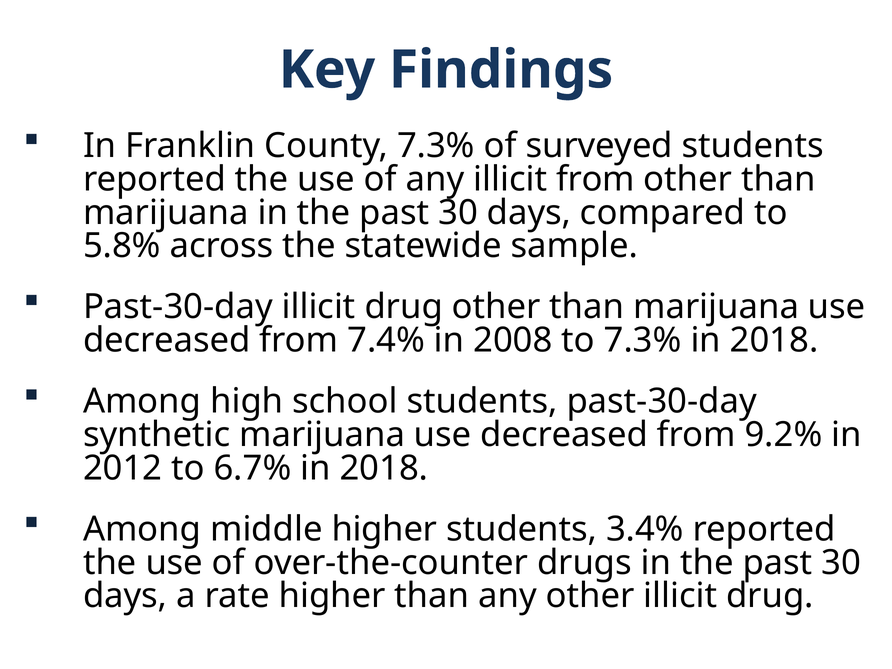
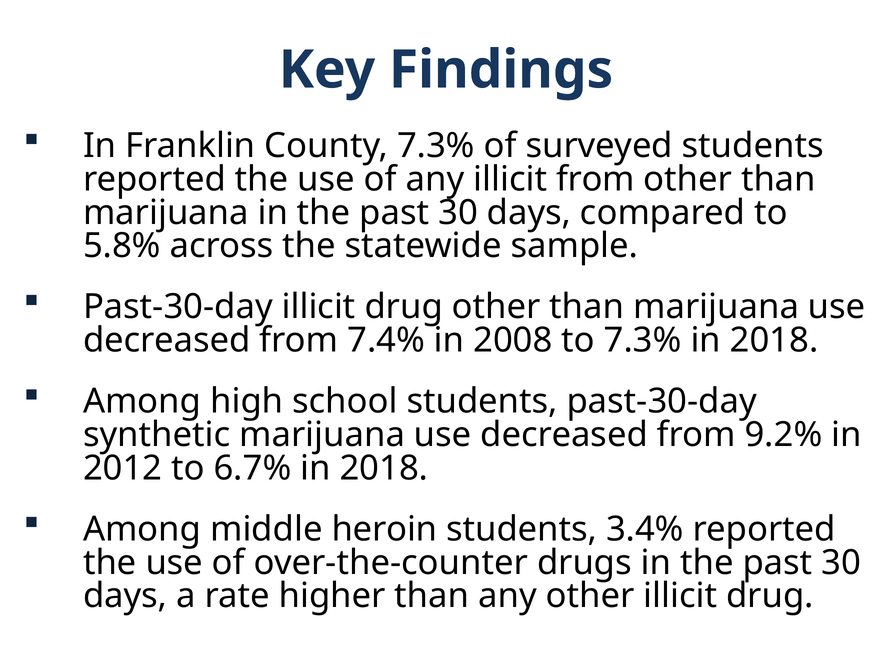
middle higher: higher -> heroin
